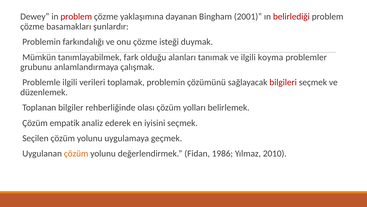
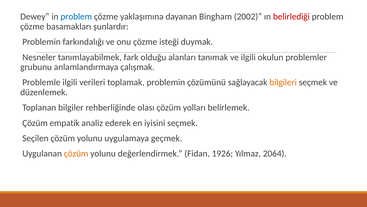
problem at (76, 17) colour: red -> blue
2001)‟: 2001)‟ -> 2002)‟
Mümkün: Mümkün -> Nesneler
koyma: koyma -> okulun
bilgileri colour: red -> orange
1986: 1986 -> 1926
2010: 2010 -> 2064
